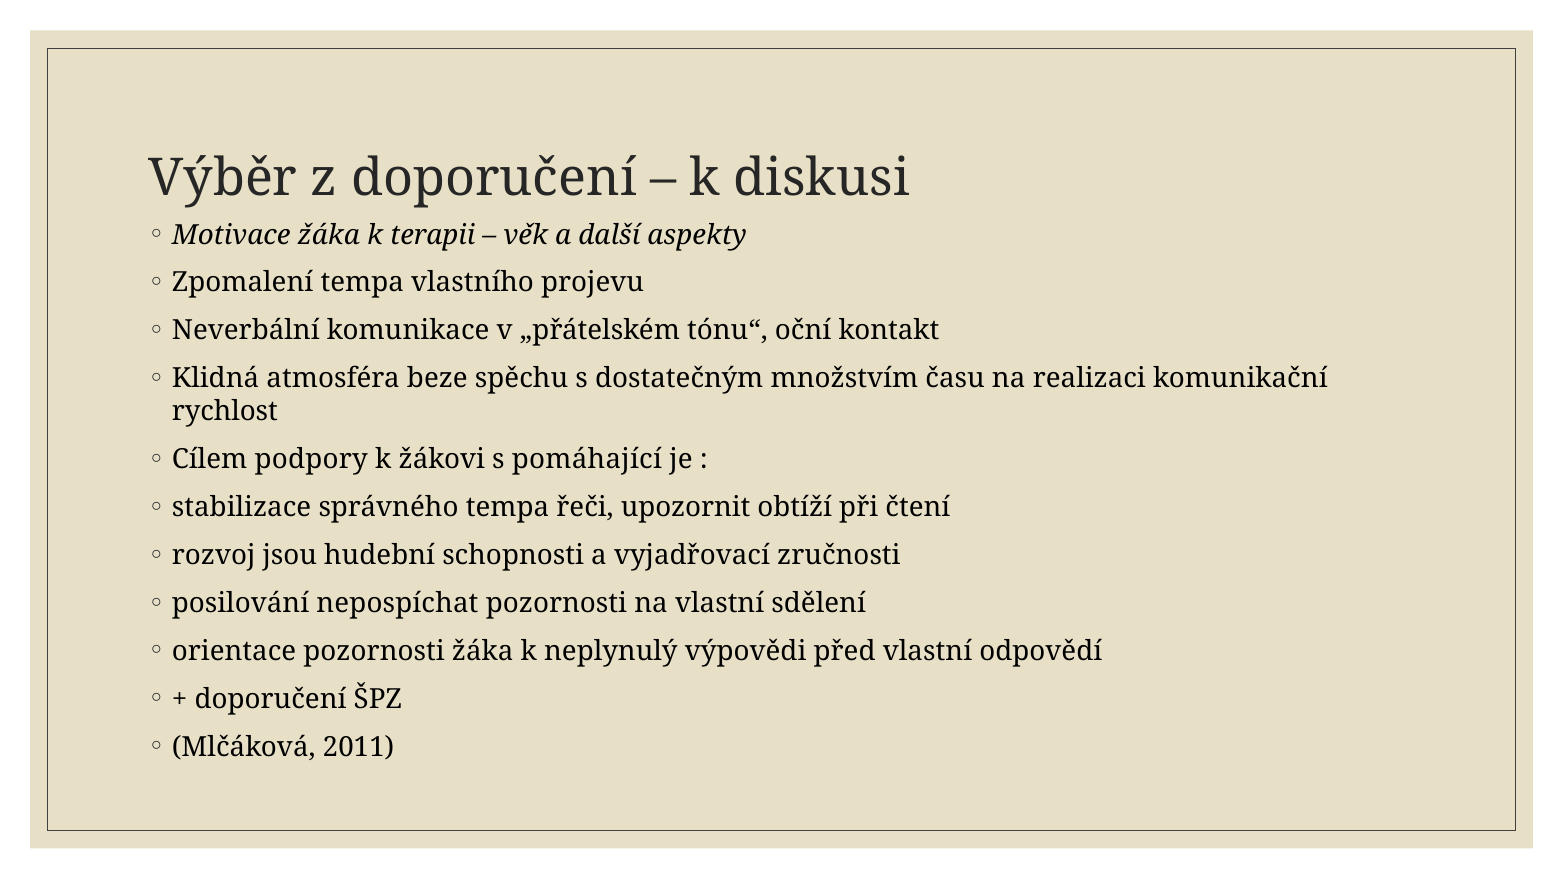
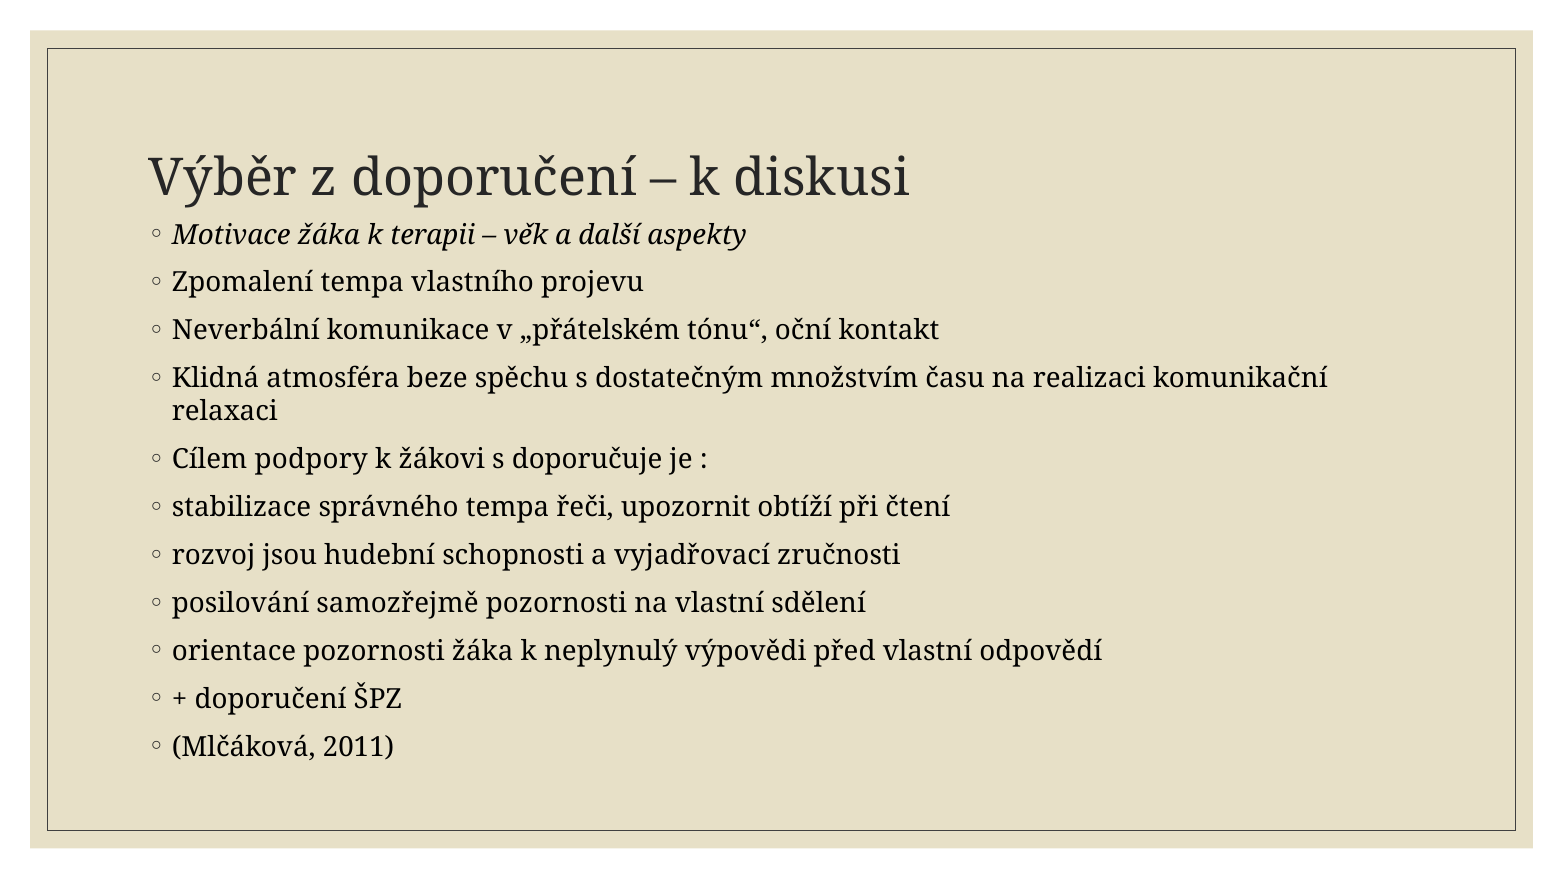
rychlost: rychlost -> relaxaci
pomáhající: pomáhající -> doporučuje
nepospíchat: nepospíchat -> samozřejmě
